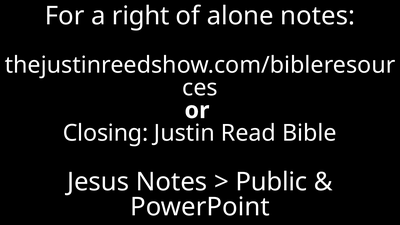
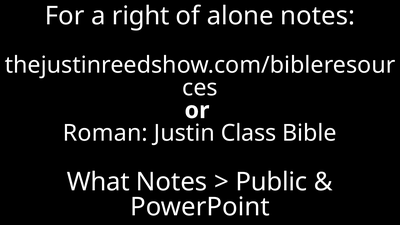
Closing: Closing -> Roman
Read: Read -> Class
Jesus: Jesus -> What
